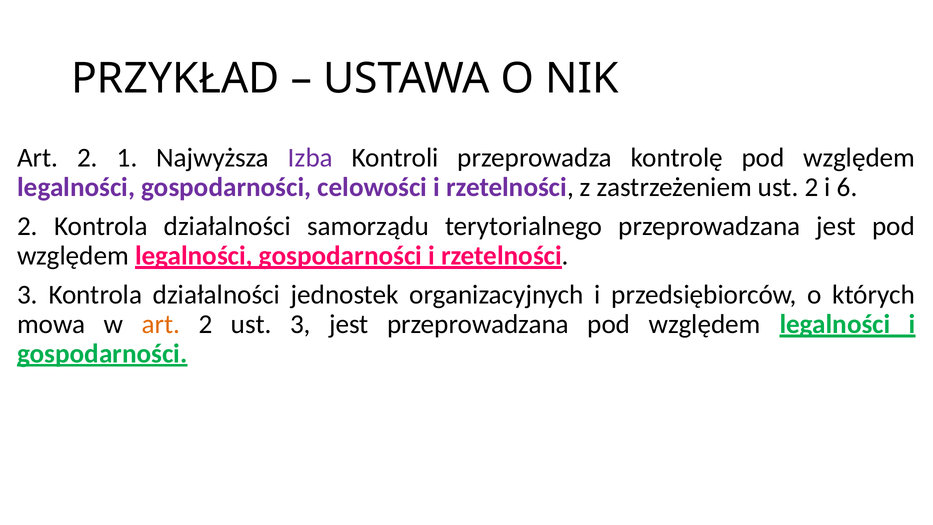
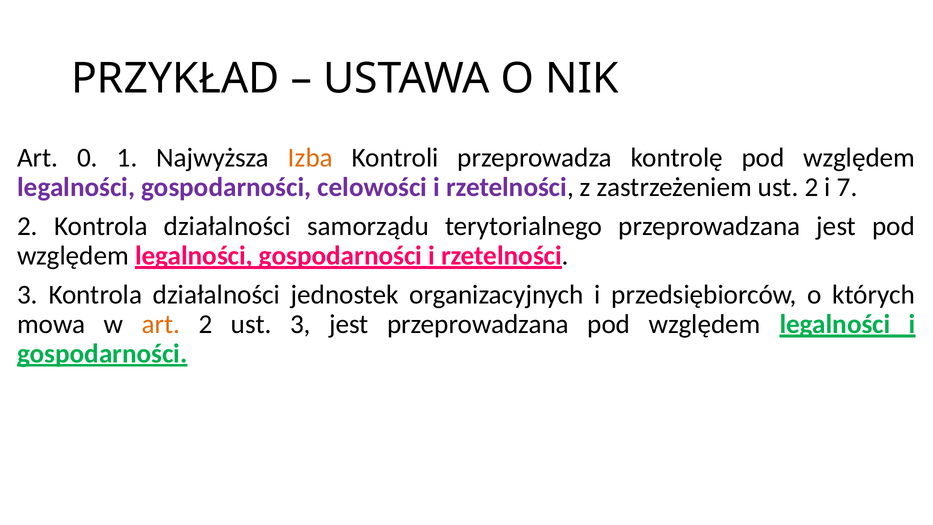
2 at (87, 158): 2 -> 0
Izba colour: purple -> orange
6: 6 -> 7
